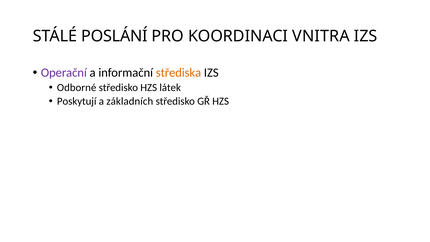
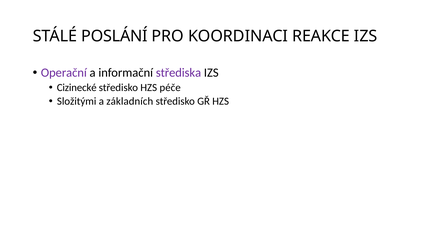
VNITRA: VNITRA -> REAKCE
střediska colour: orange -> purple
Odborné: Odborné -> Cizinecké
látek: látek -> péče
Poskytují: Poskytují -> Složitými
